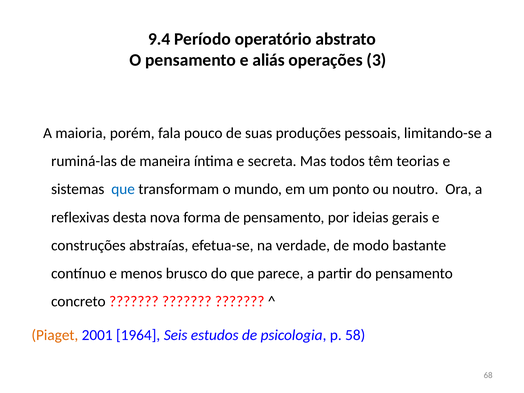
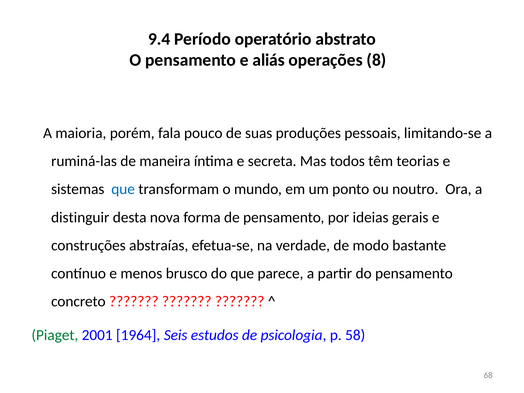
3: 3 -> 8
reflexivas: reflexivas -> distinguir
Piaget colour: orange -> green
